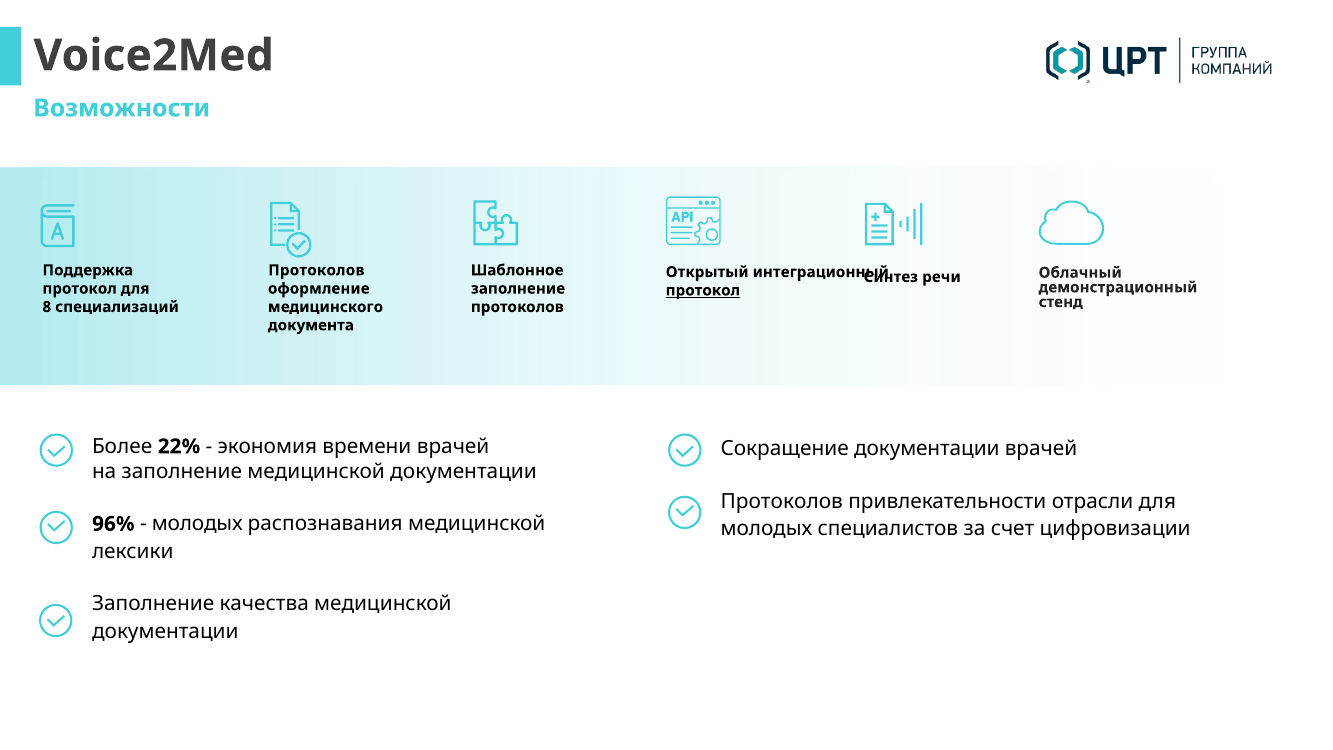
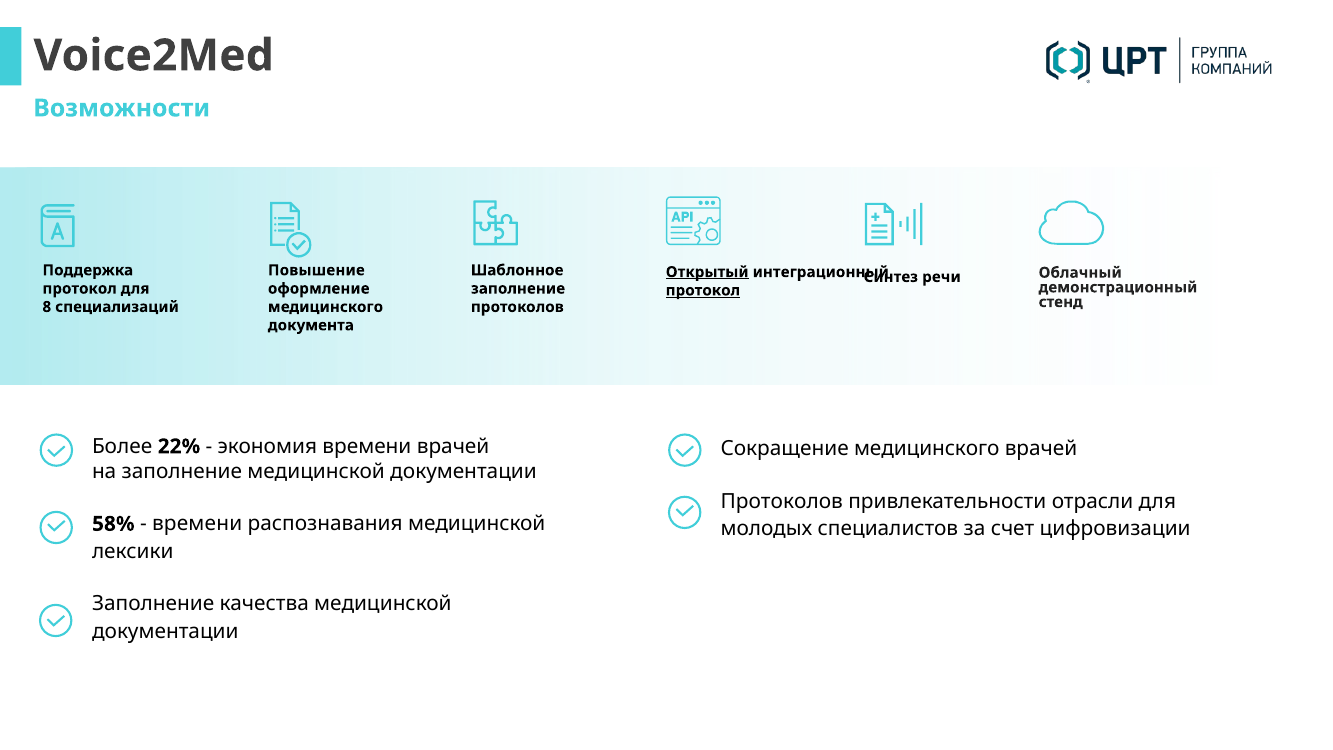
Протоколов at (316, 270): Протоколов -> Повышение
Открытый underline: none -> present
Сокращение документации: документации -> медицинского
96%: 96% -> 58%
молодых at (197, 524): молодых -> времени
